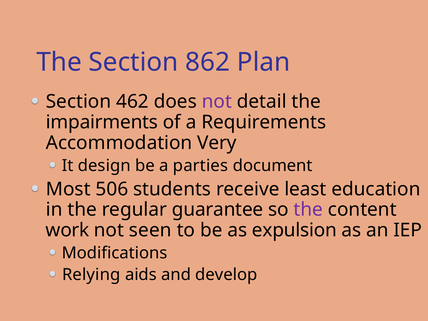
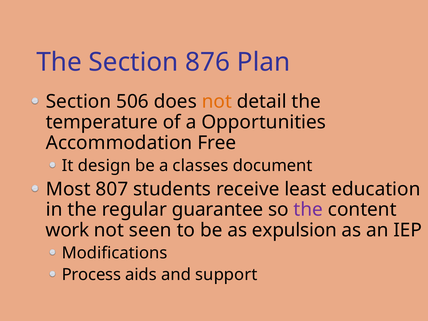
862: 862 -> 876
462: 462 -> 506
not at (217, 102) colour: purple -> orange
impairments: impairments -> temperature
Requirements: Requirements -> Opportunities
Very: Very -> Free
parties: parties -> classes
506: 506 -> 807
Relying: Relying -> Process
develop: develop -> support
